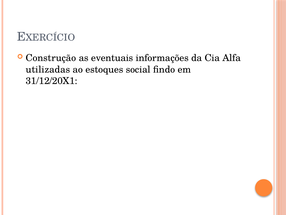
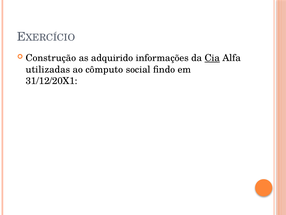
eventuais: eventuais -> adquirido
Cia underline: none -> present
estoques: estoques -> cômputo
